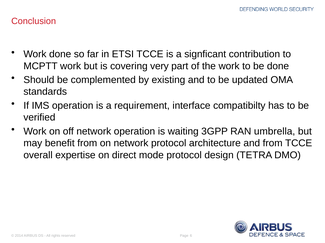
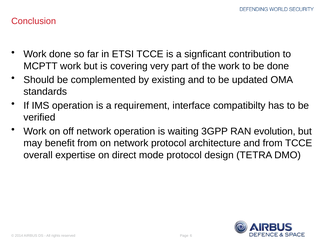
umbrella: umbrella -> evolution
